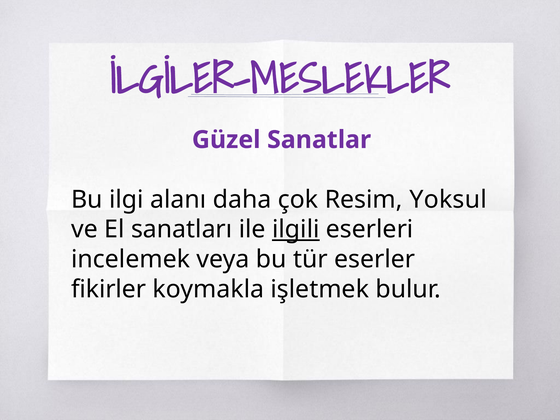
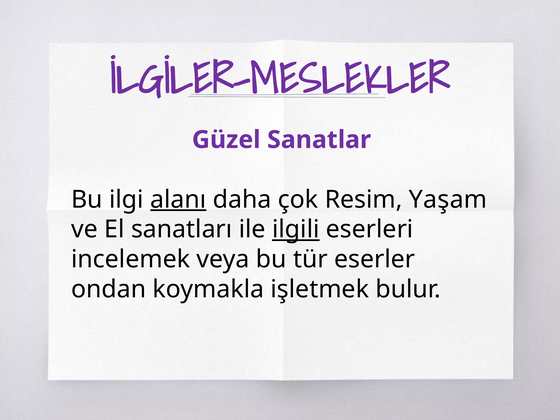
alanı underline: none -> present
Yoksul: Yoksul -> Yaşam
fikirler: fikirler -> ondan
